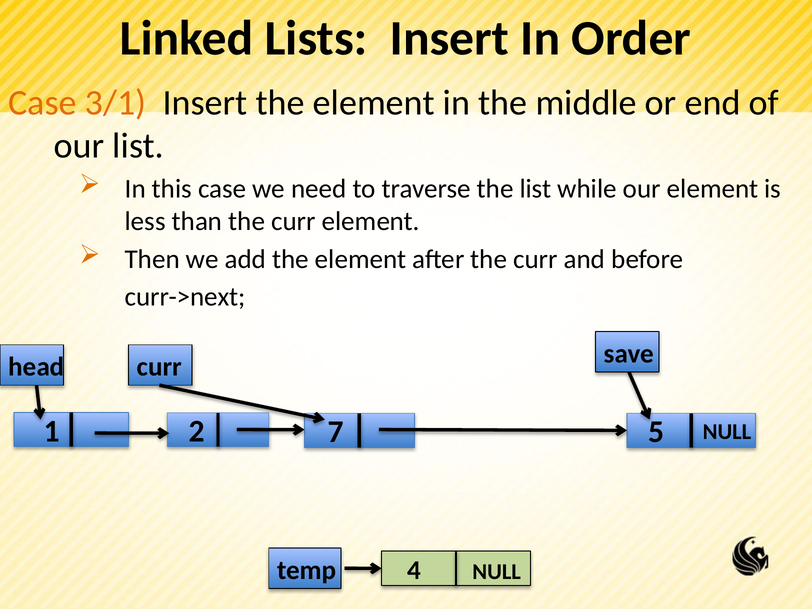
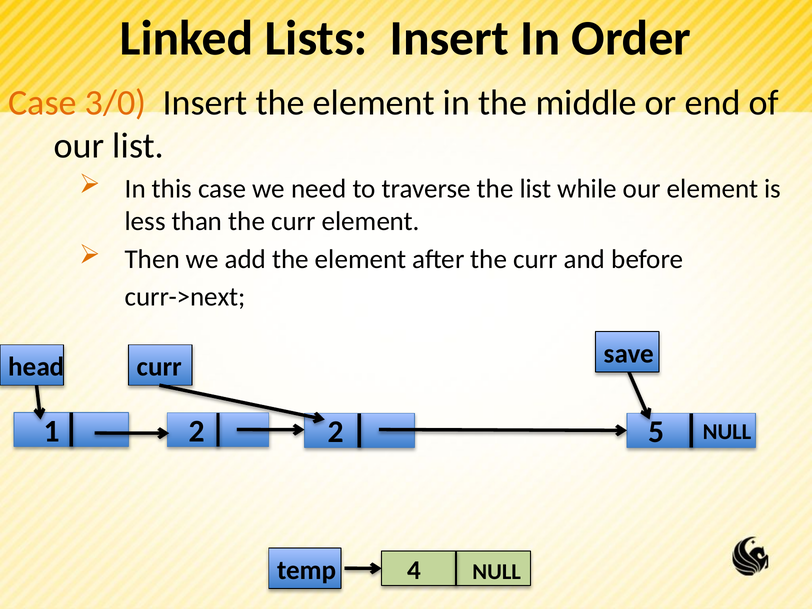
3/1: 3/1 -> 3/0
7 at (336, 432): 7 -> 2
